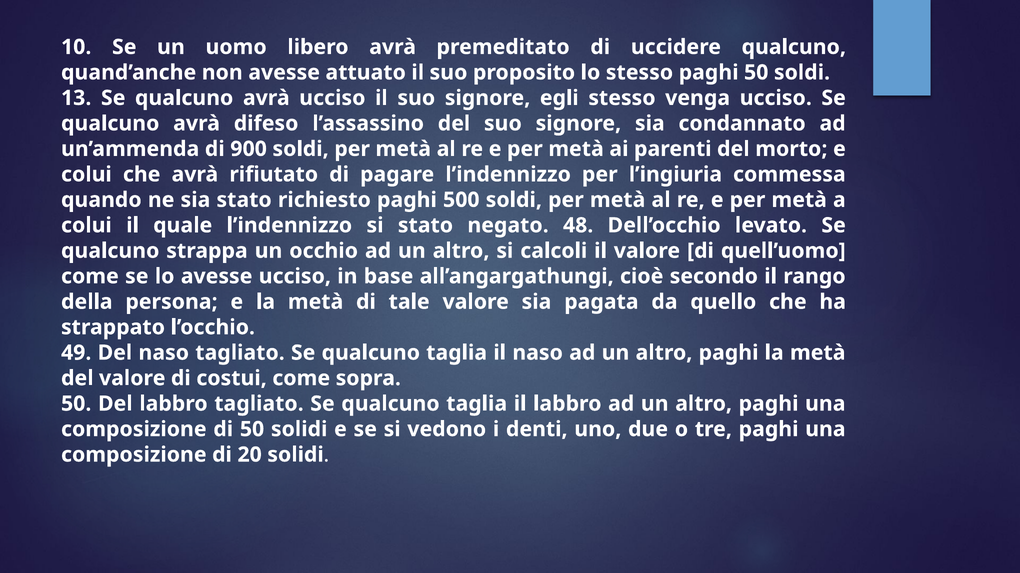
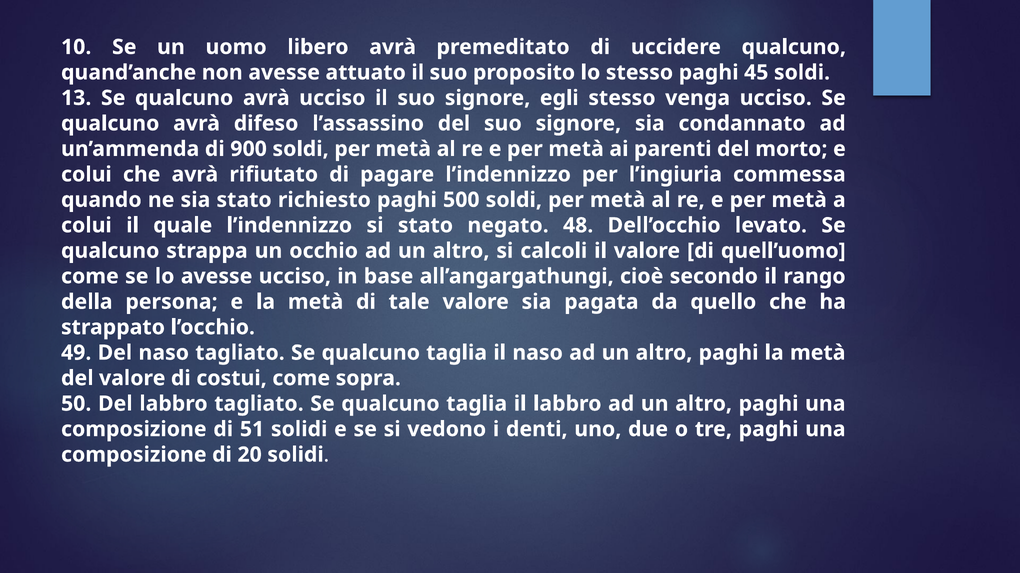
paghi 50: 50 -> 45
di 50: 50 -> 51
